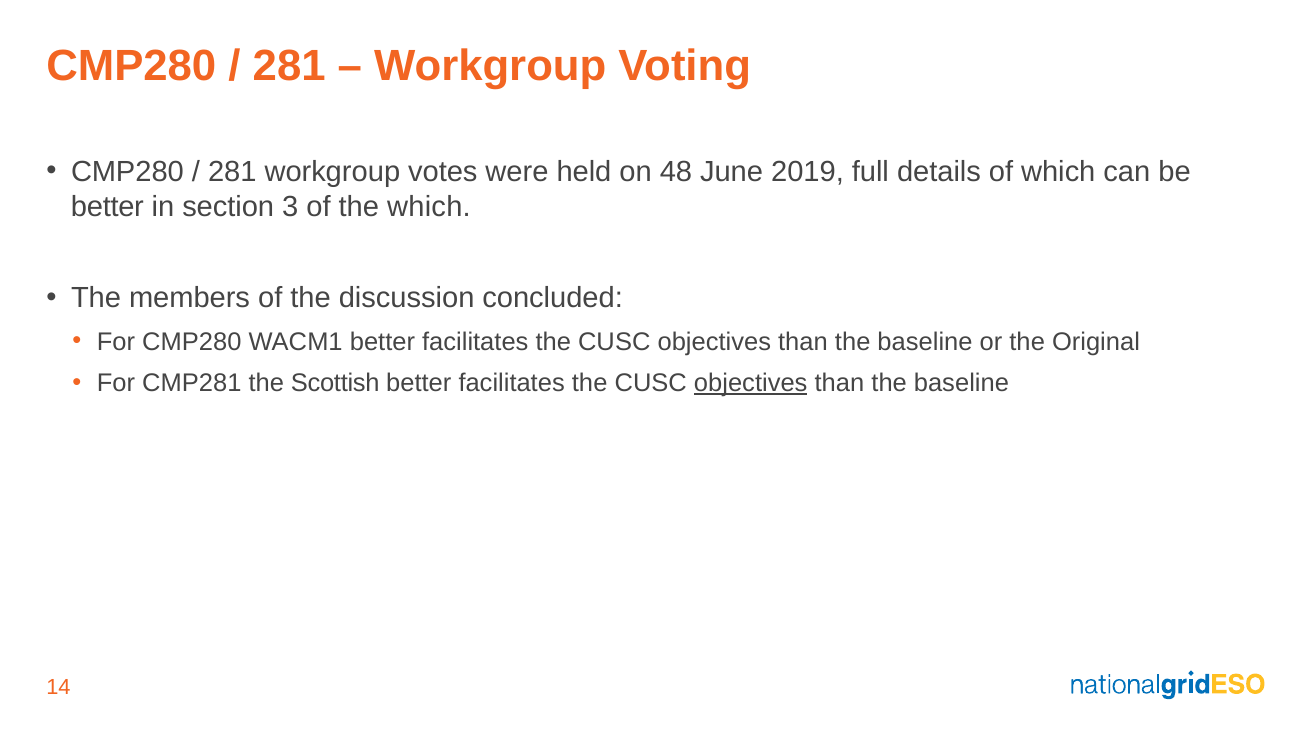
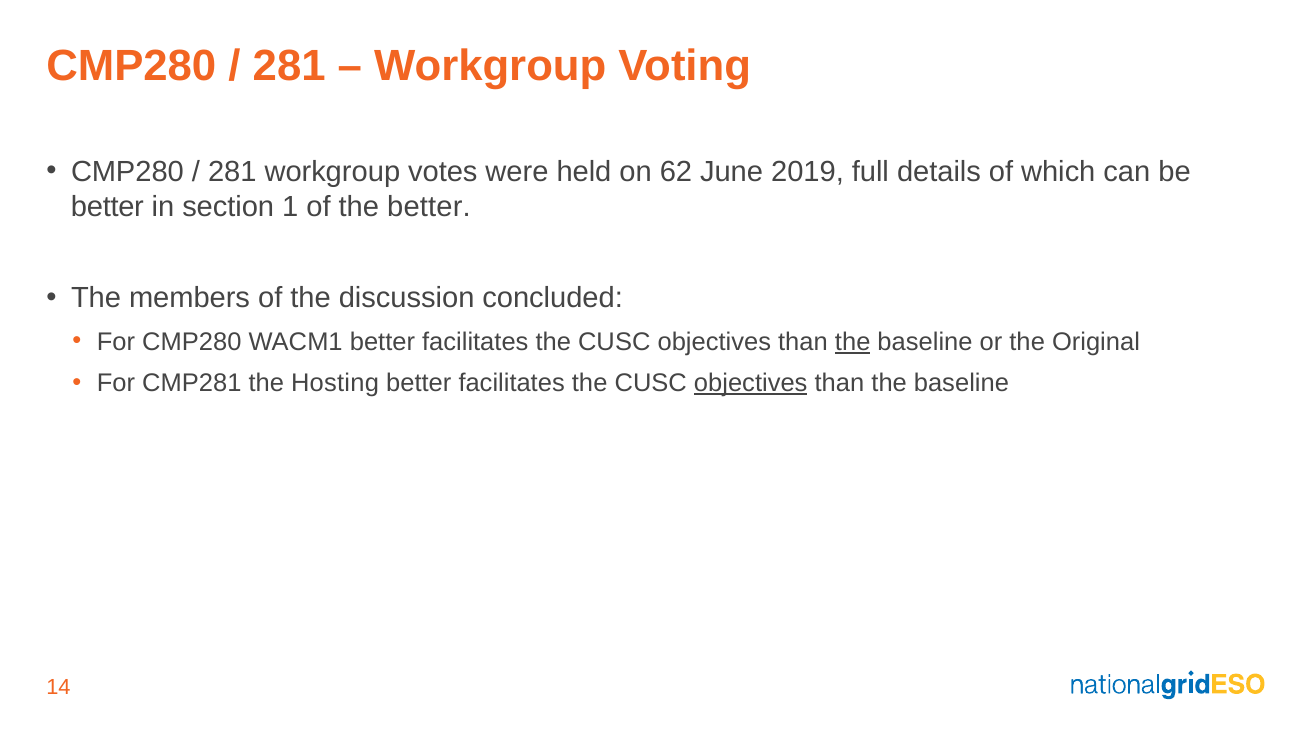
48: 48 -> 62
3: 3 -> 1
the which: which -> better
the at (853, 342) underline: none -> present
Scottish: Scottish -> Hosting
